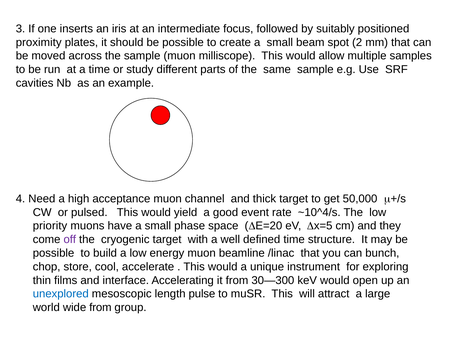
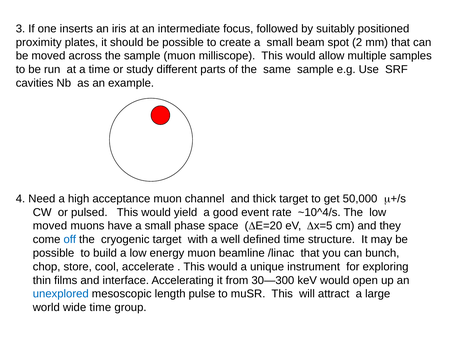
priority at (50, 226): priority -> moved
off colour: purple -> blue
wide from: from -> time
